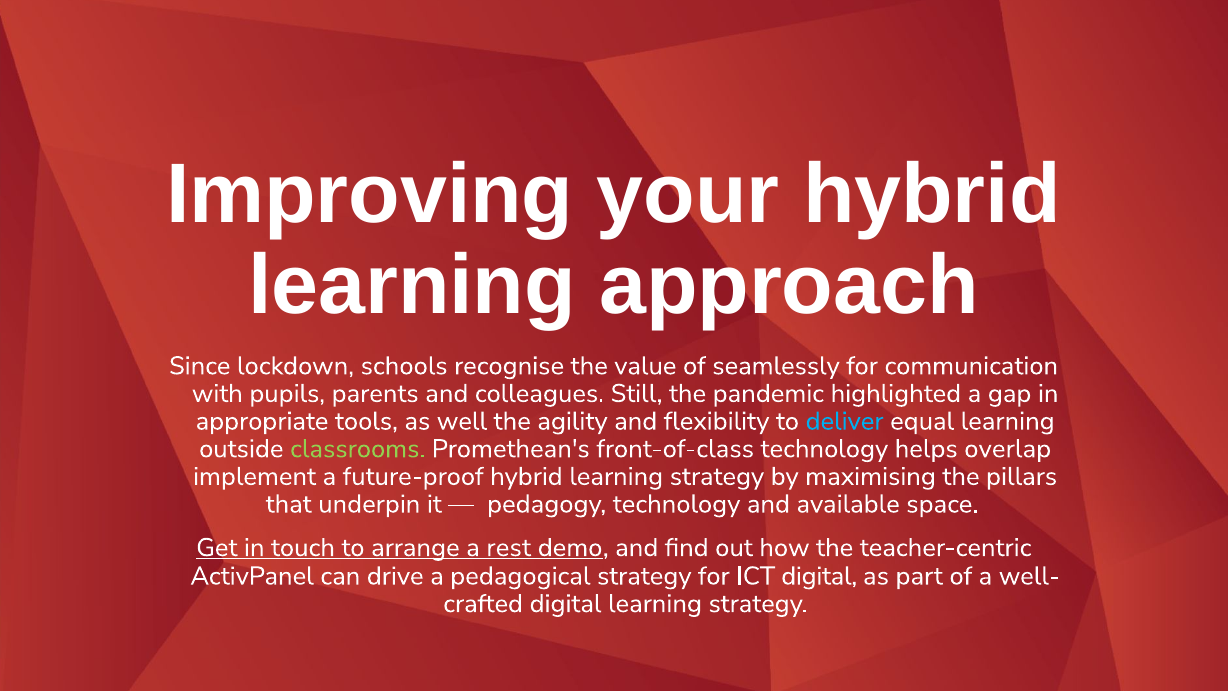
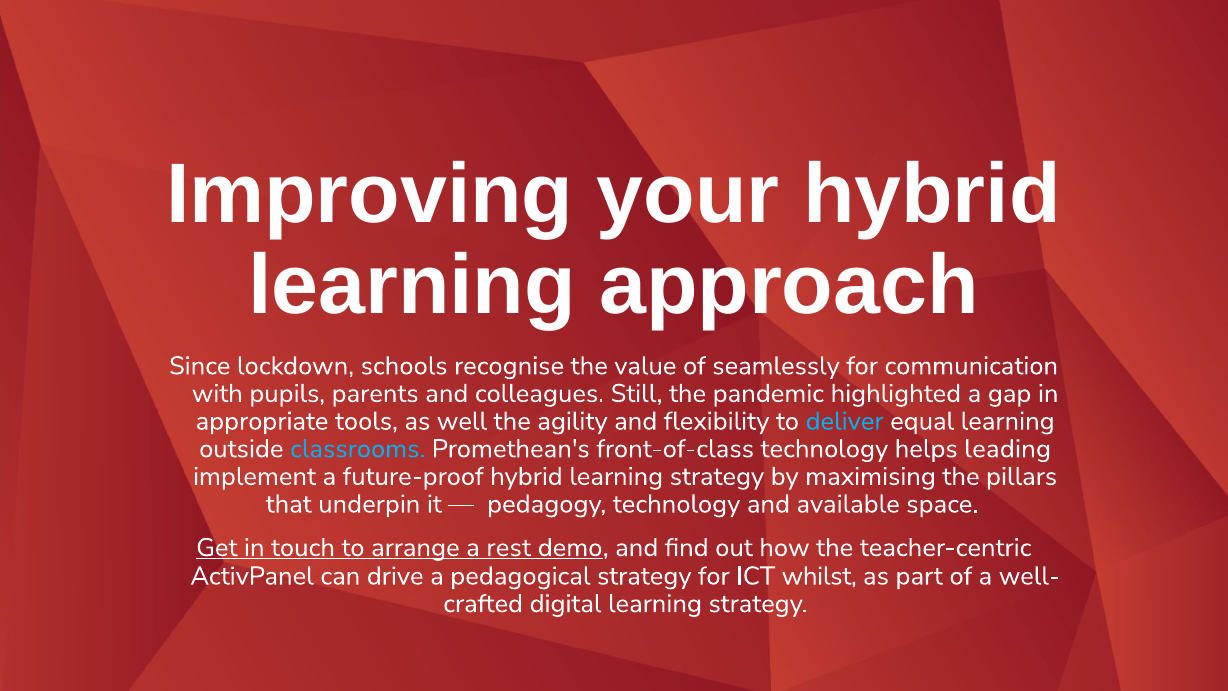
classrooms colour: light green -> light blue
overlap: overlap -> leading
ICT digital: digital -> whilst
